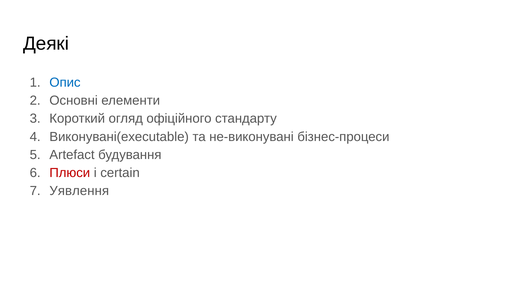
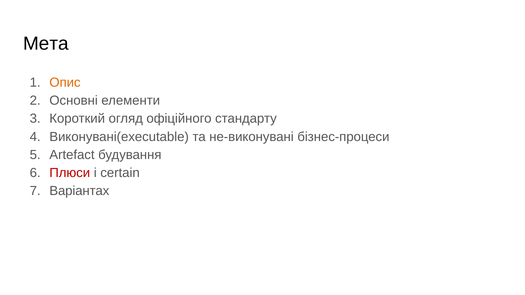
Деякі: Деякі -> Мета
Опис colour: blue -> orange
Уявлення: Уявлення -> Варіантах
